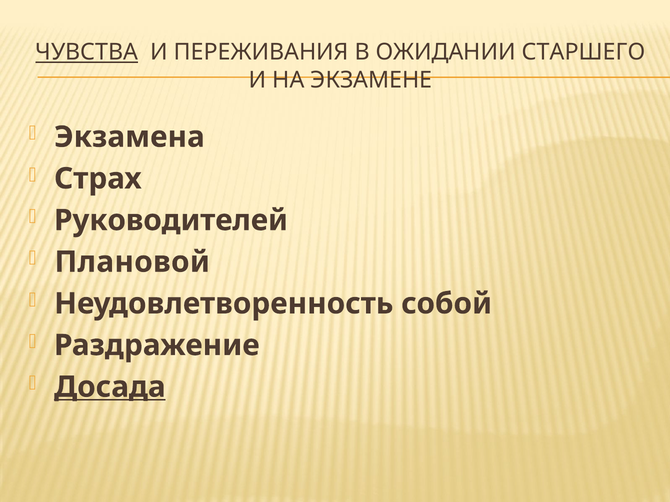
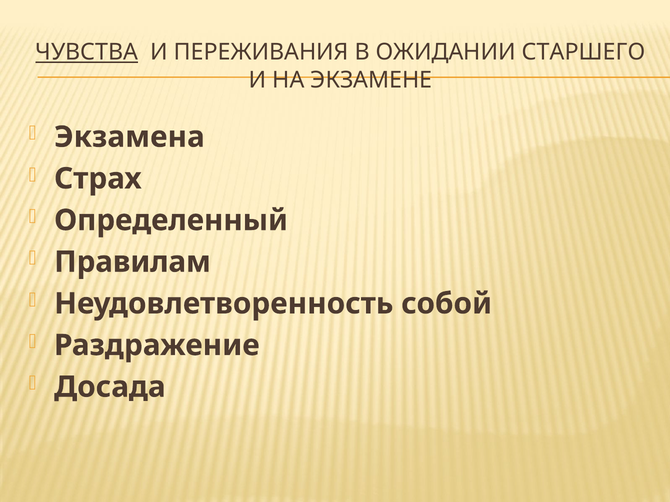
Руководителей: Руководителей -> Определенный
Плановой: Плановой -> Правилам
Досада underline: present -> none
